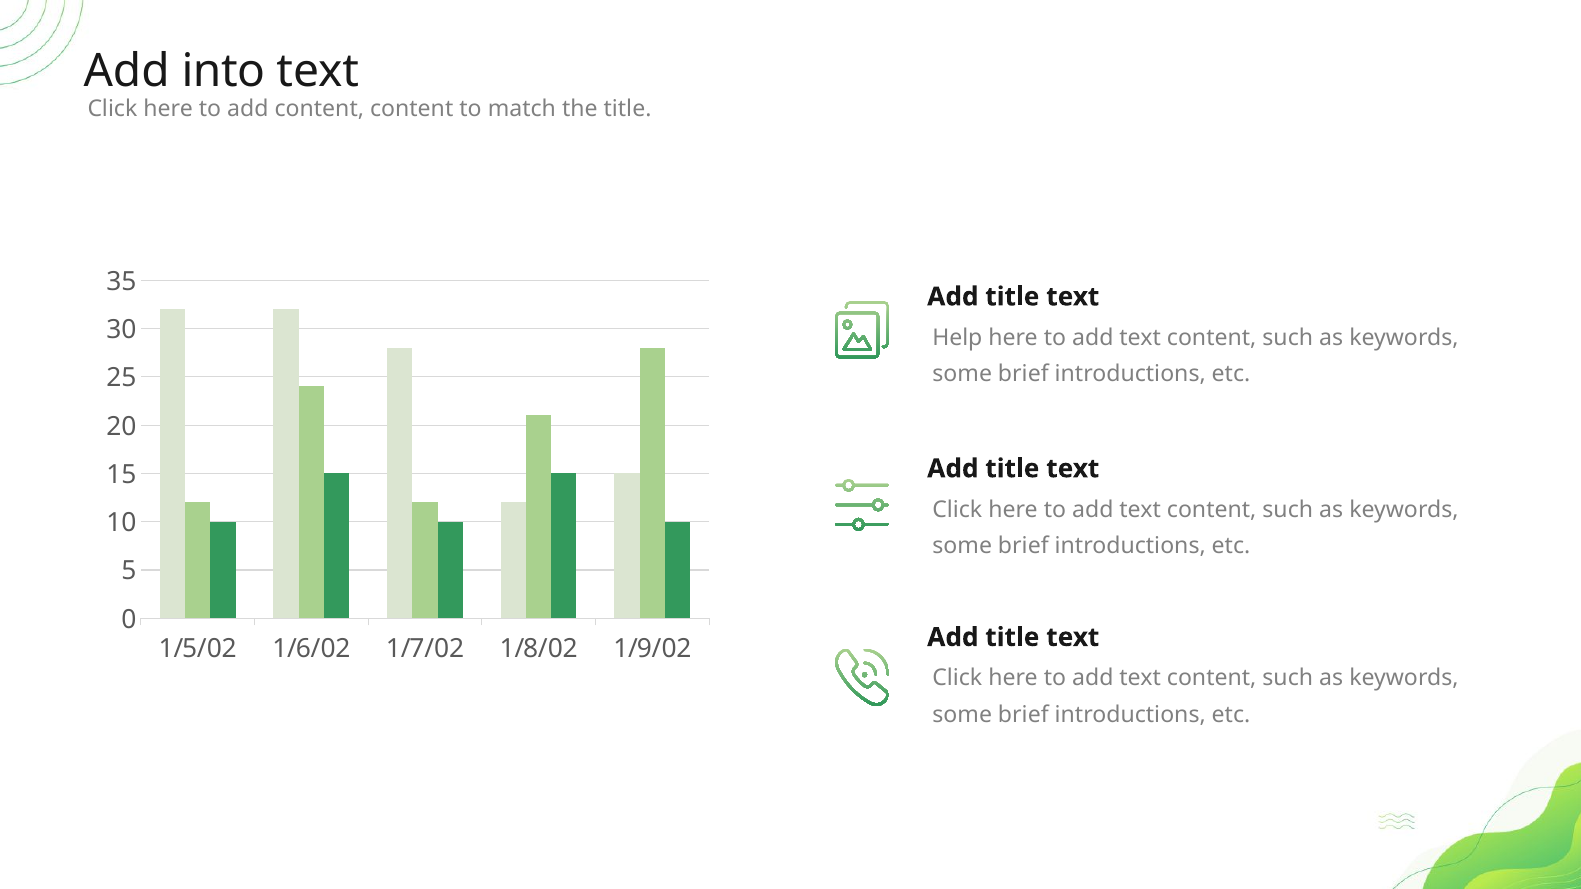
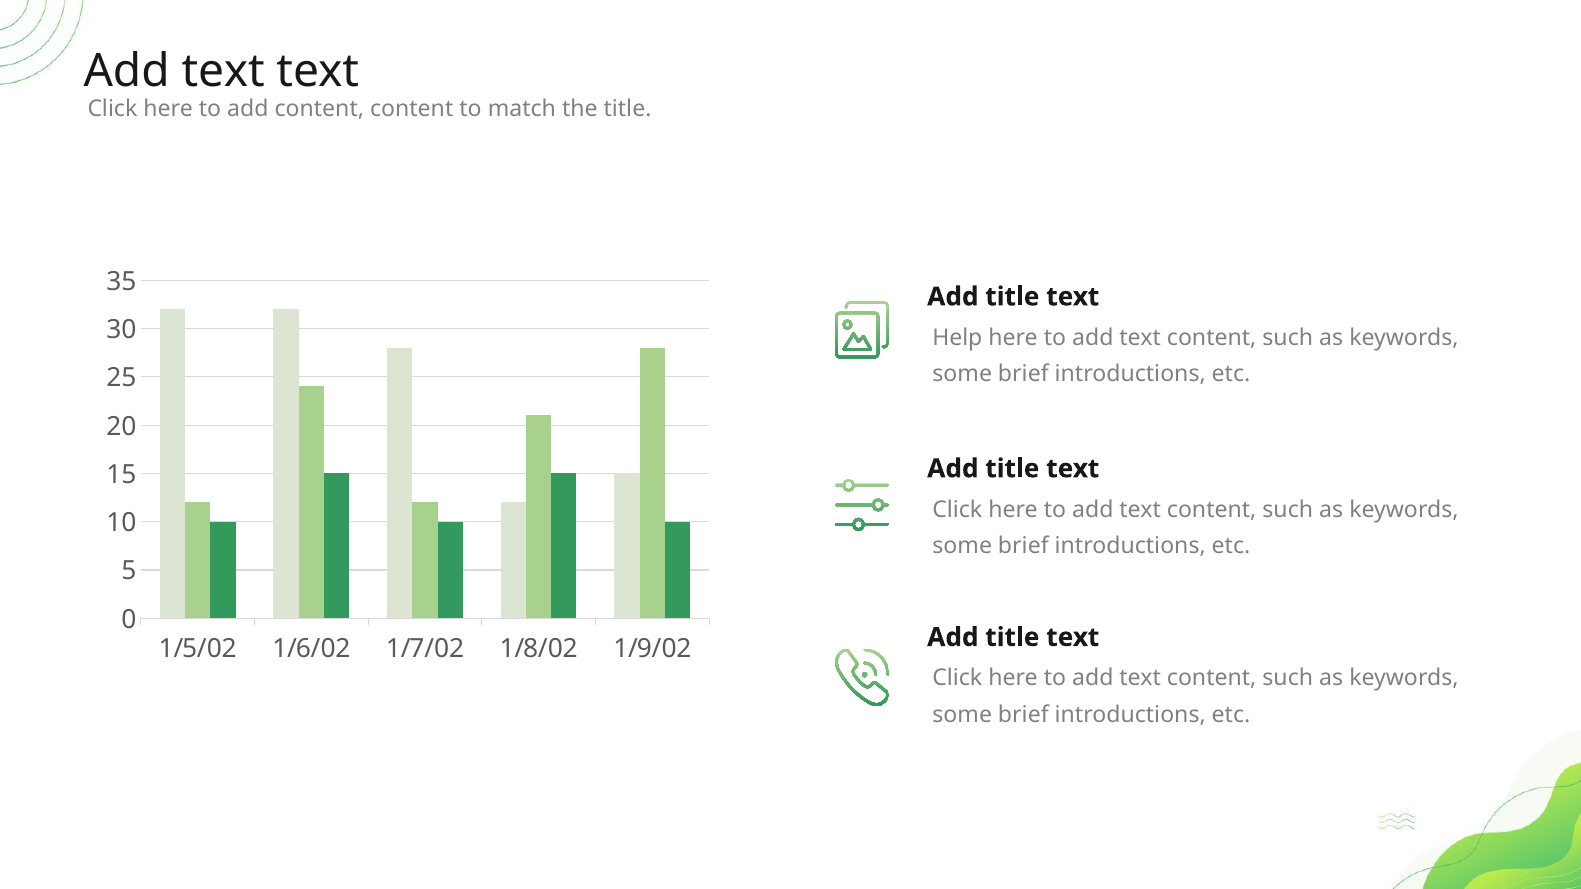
into at (223, 71): into -> text
